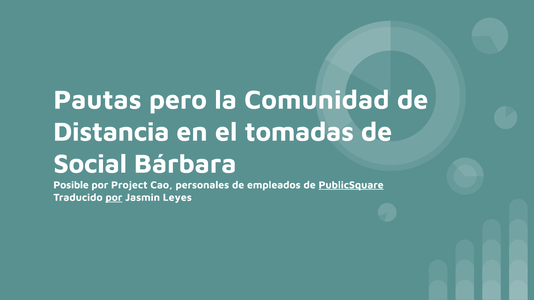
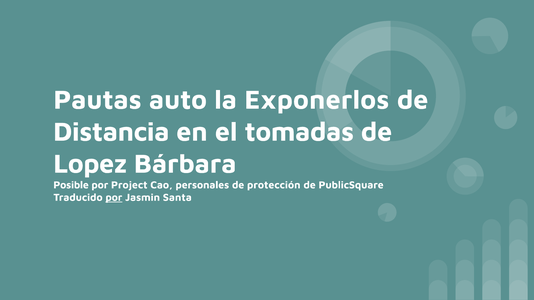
pero: pero -> auto
Comunidad: Comunidad -> Exponerlos
Social: Social -> Lopez
empleados: empleados -> protección
PublicSquare underline: present -> none
Leyes: Leyes -> Santa
